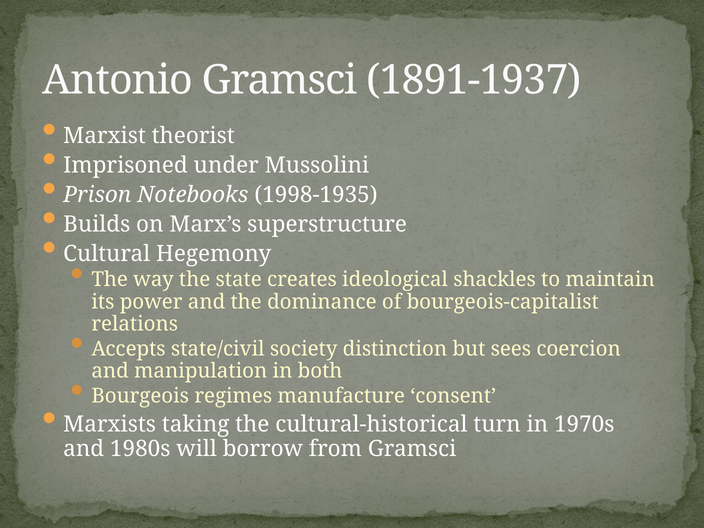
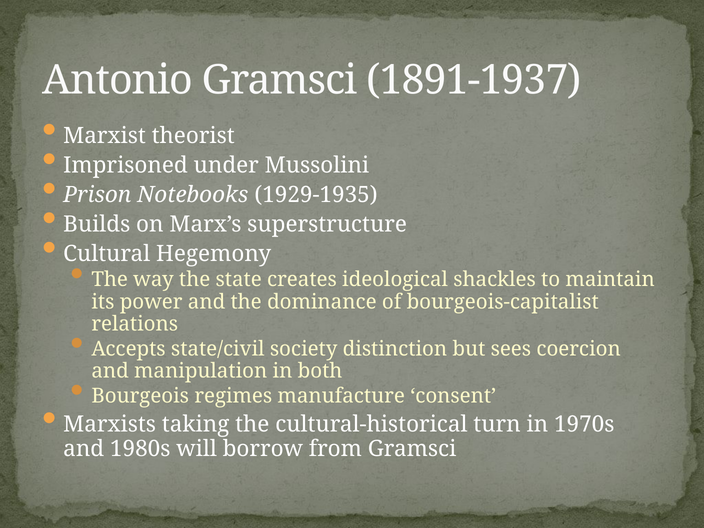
1998-1935: 1998-1935 -> 1929-1935
